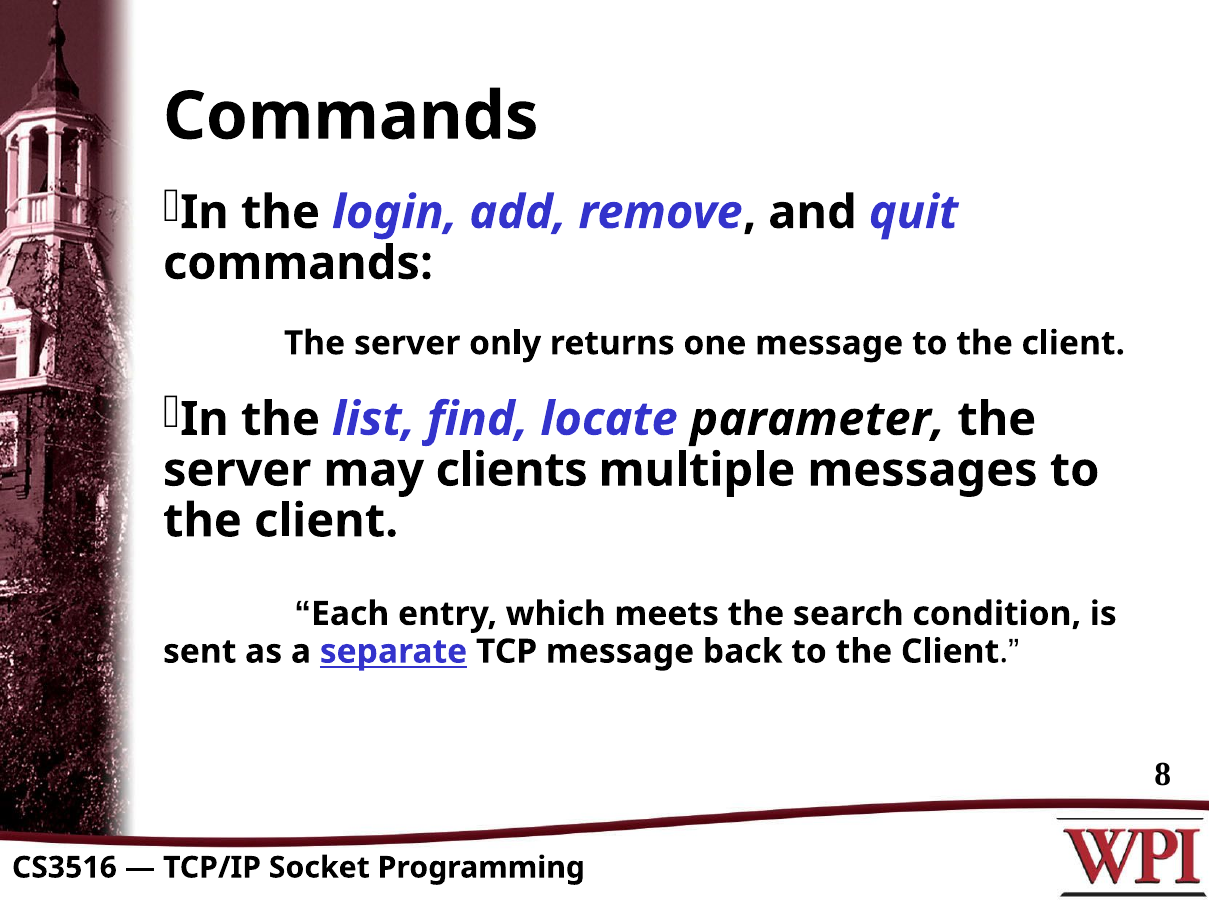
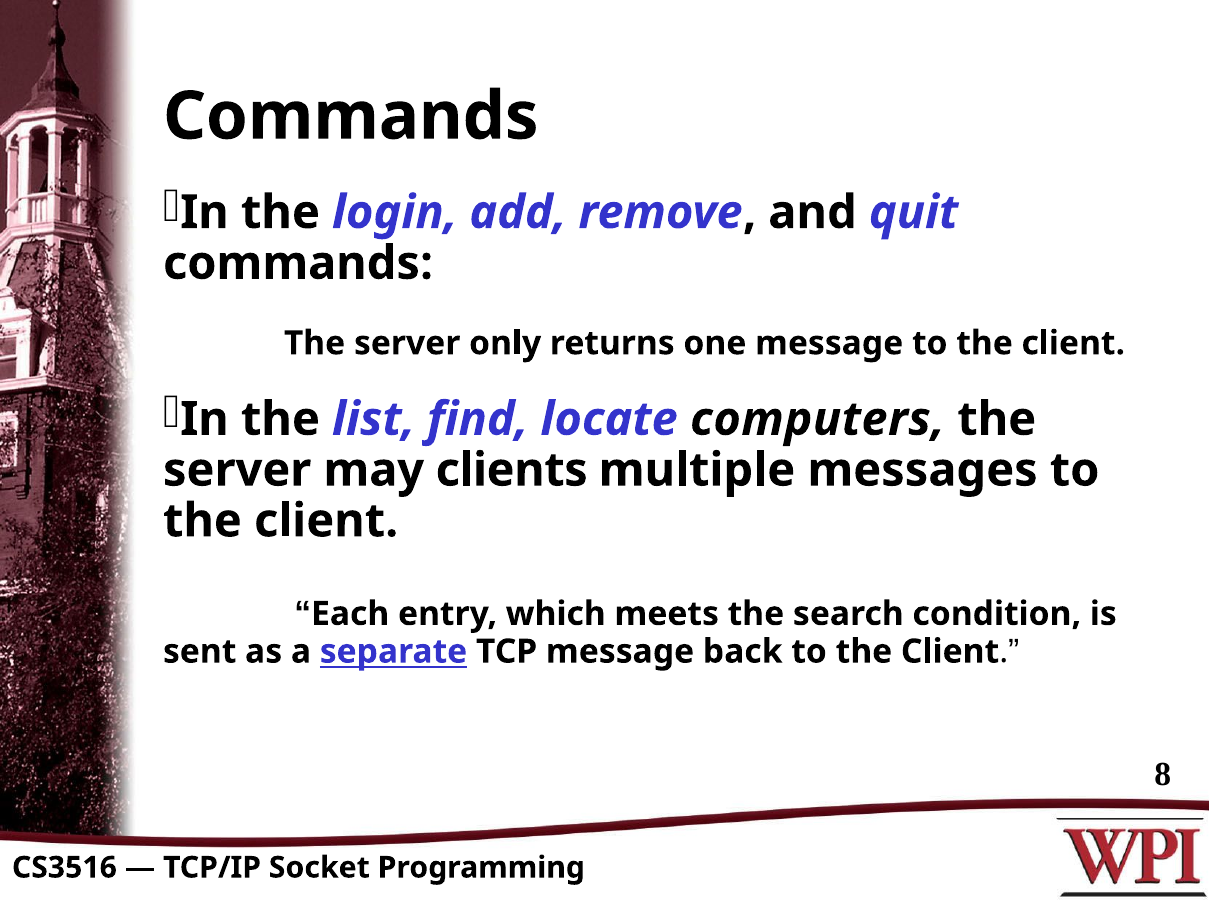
parameter: parameter -> computers
